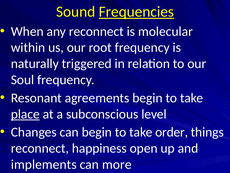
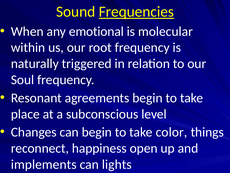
any reconnect: reconnect -> emotional
place underline: present -> none
order: order -> color
more: more -> lights
